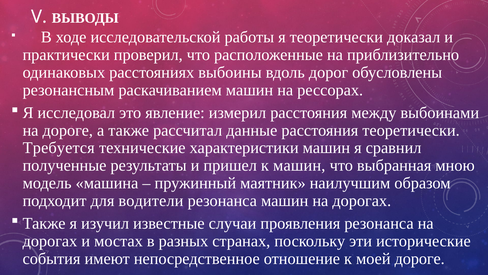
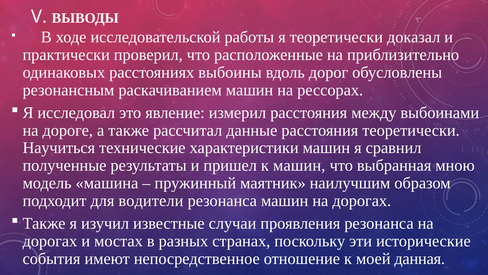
Требуется: Требуется -> Научиться
моей дороге: дороге -> данная
